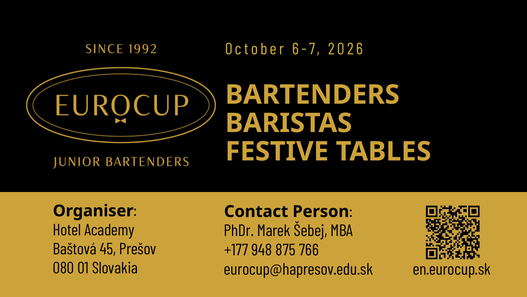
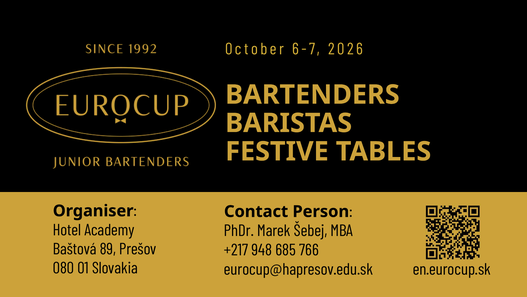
45: 45 -> 89
+177: +177 -> +217
875: 875 -> 685
